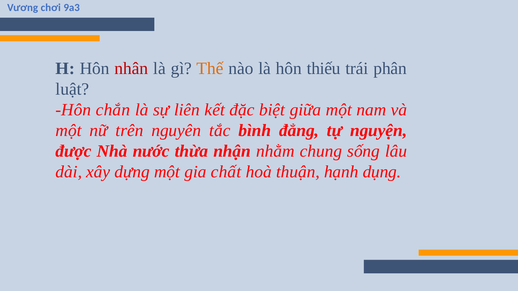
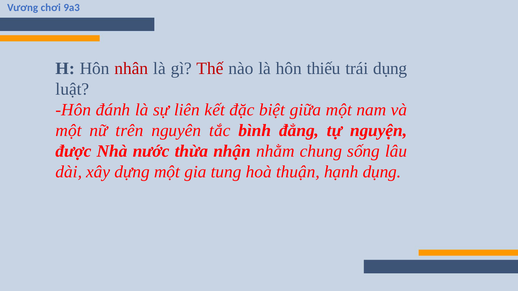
Thế colour: orange -> red
trái phân: phân -> dụng
chắn: chắn -> đánh
chất: chất -> tung
